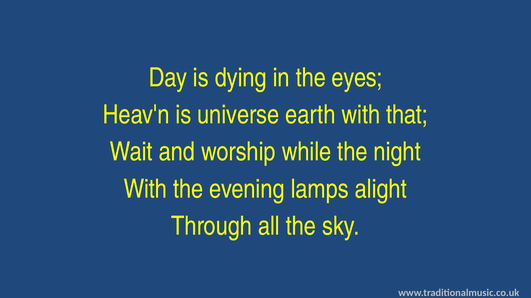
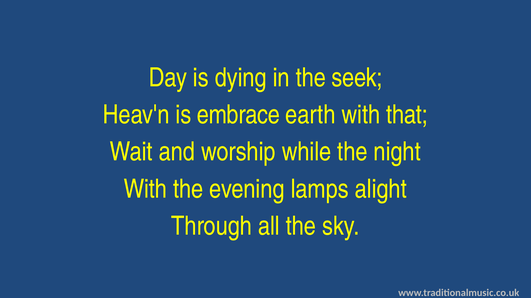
eyes: eyes -> seek
universe: universe -> embrace
